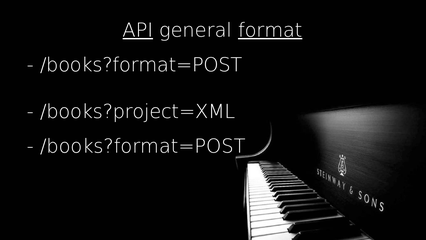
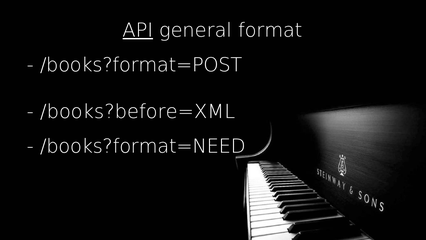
format underline: present -> none
/books?project=XML: /books?project=XML -> /books?before=XML
/books?format=POST at (143, 146): /books?format=POST -> /books?format=NEED
